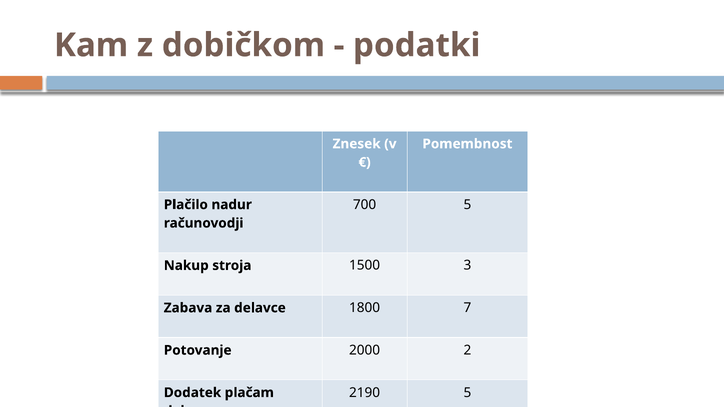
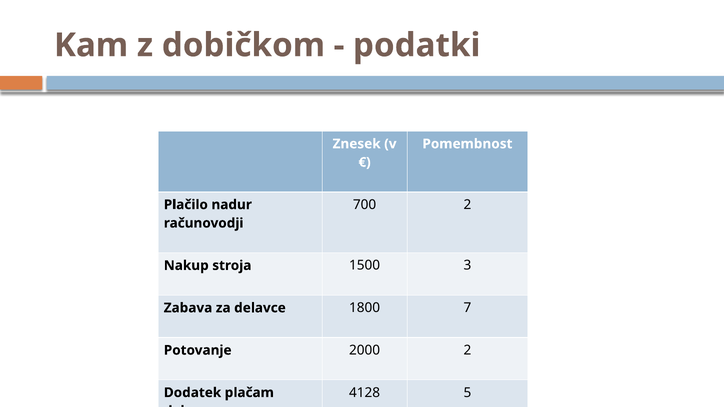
700 5: 5 -> 2
2190: 2190 -> 4128
